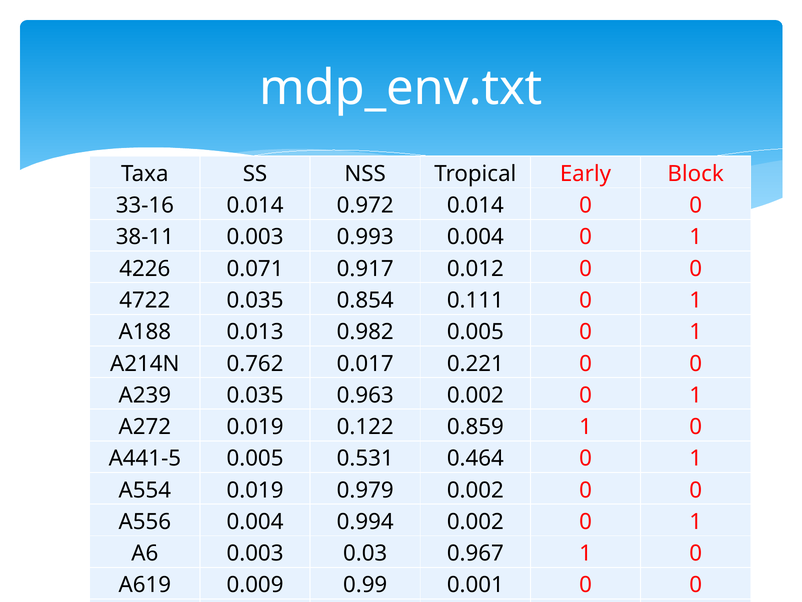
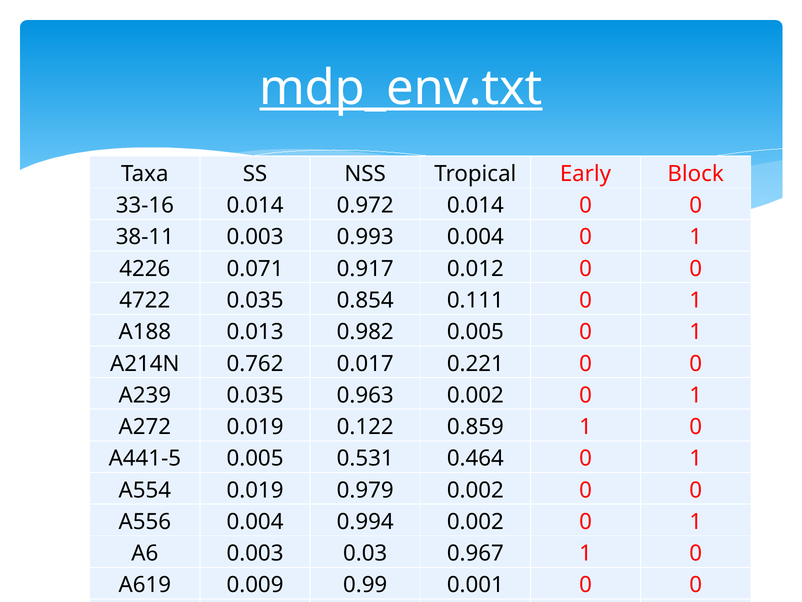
mdp_env.txt underline: none -> present
